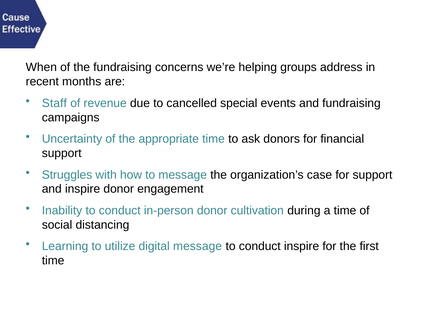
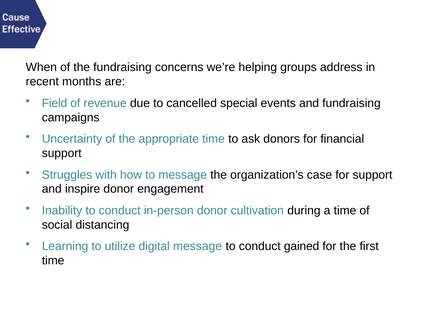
Staff: Staff -> Field
conduct inspire: inspire -> gained
